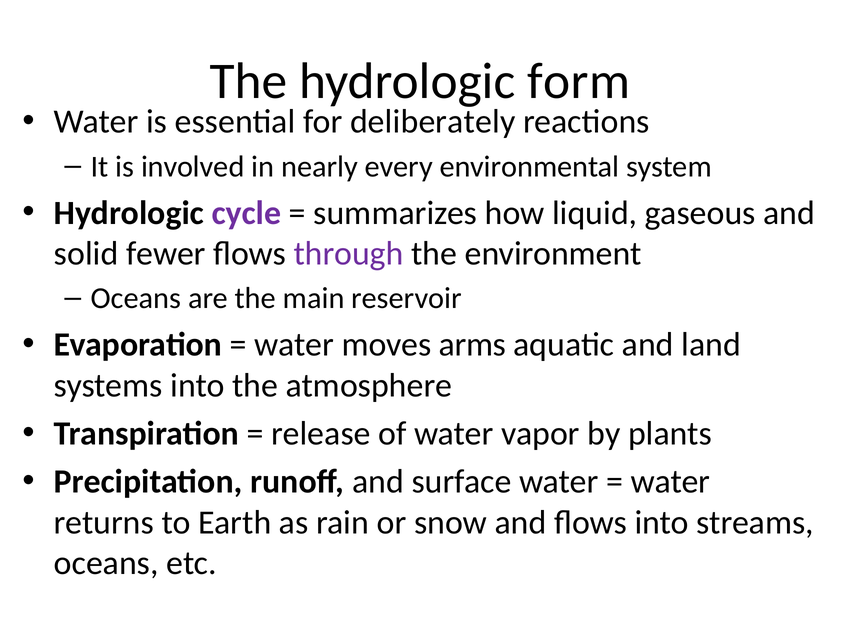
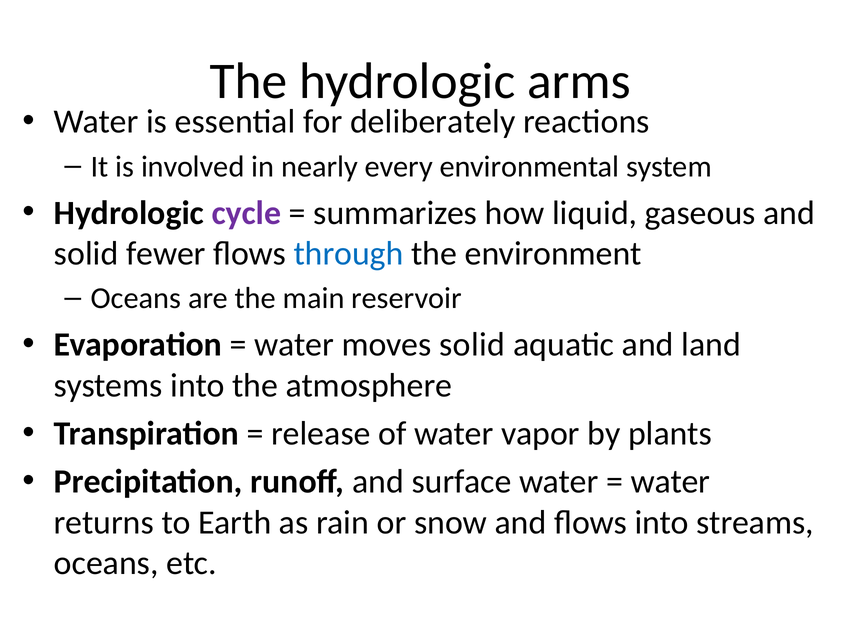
form: form -> arms
through colour: purple -> blue
moves arms: arms -> solid
